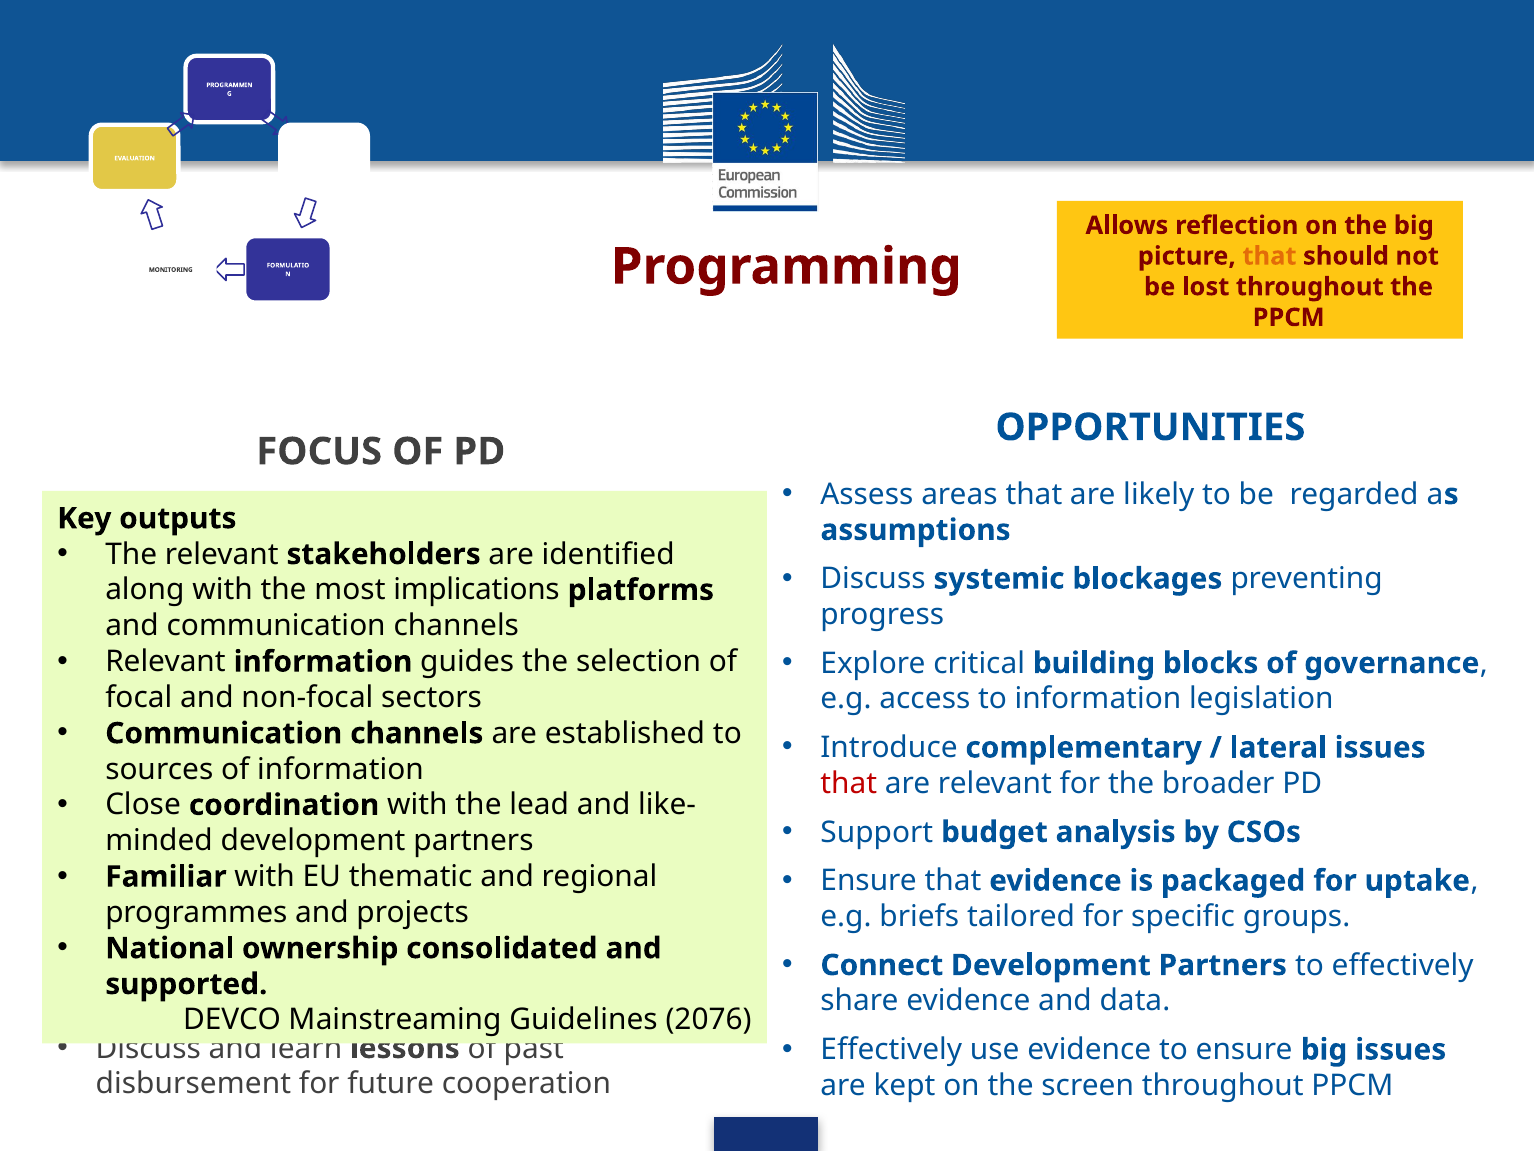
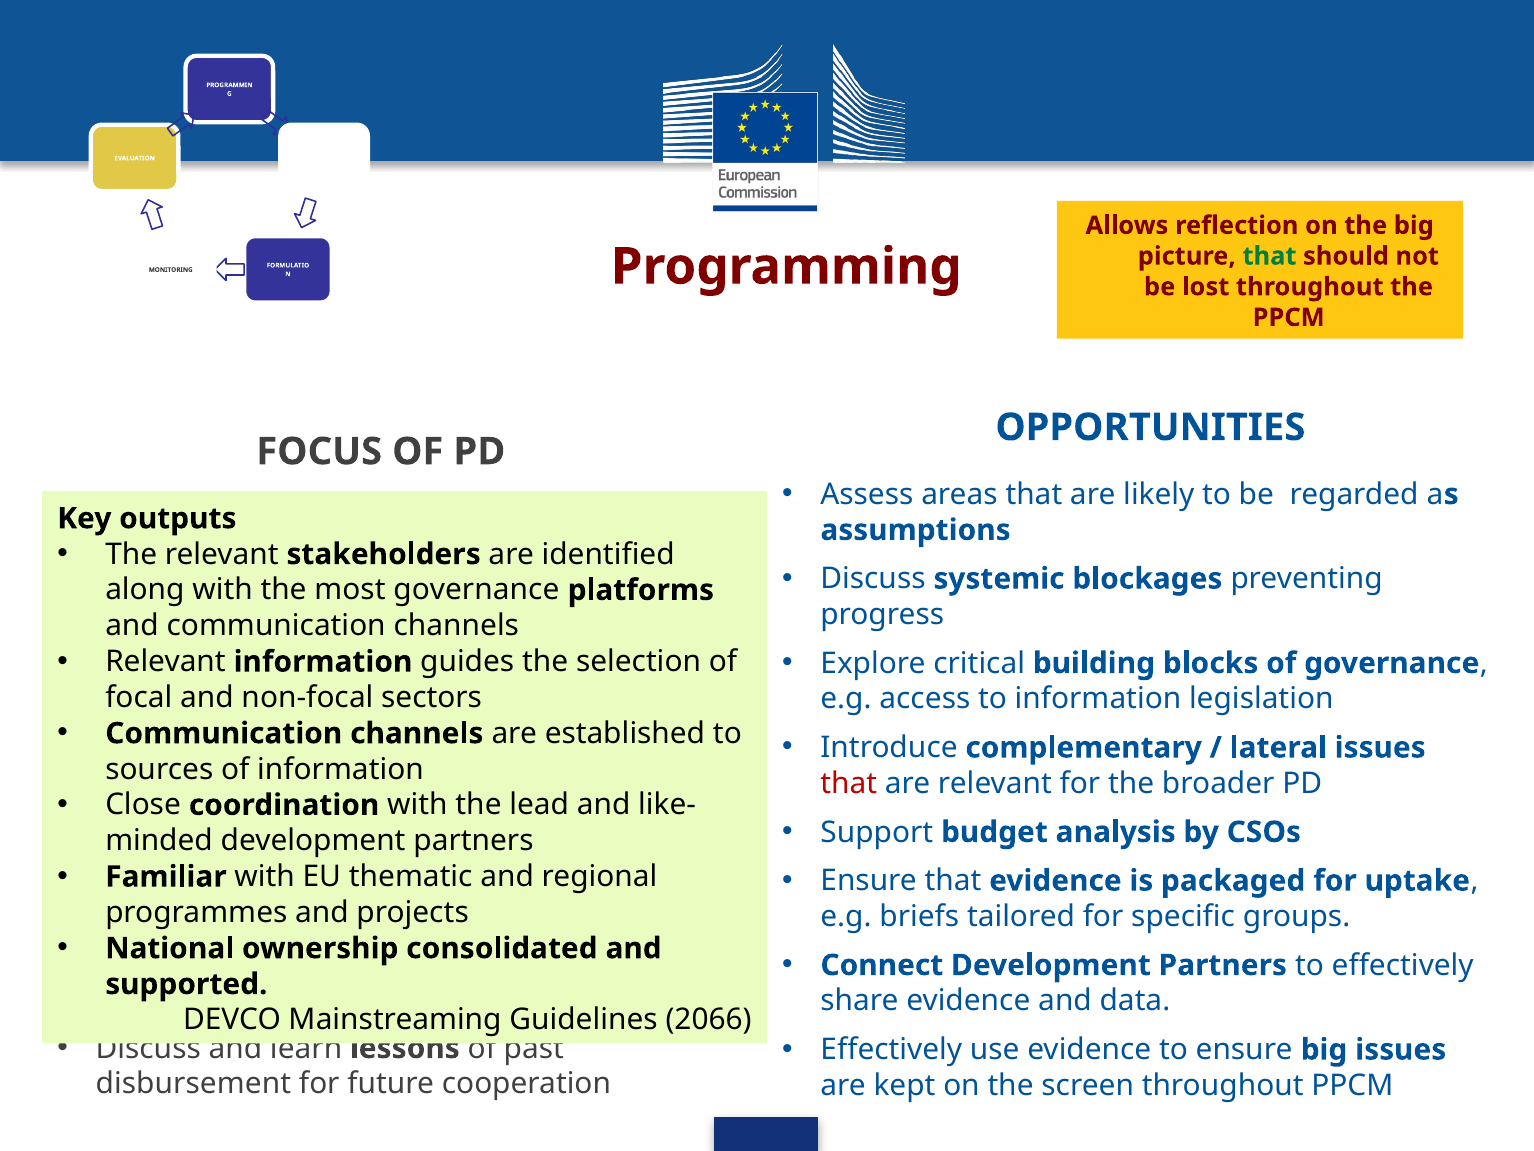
that at (1269, 256) colour: orange -> green
most implications: implications -> governance
2076: 2076 -> 2066
